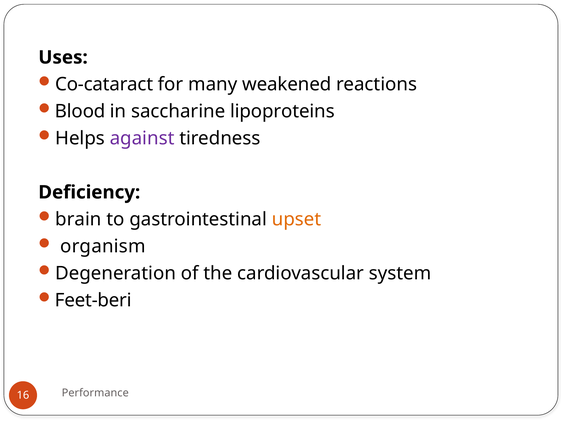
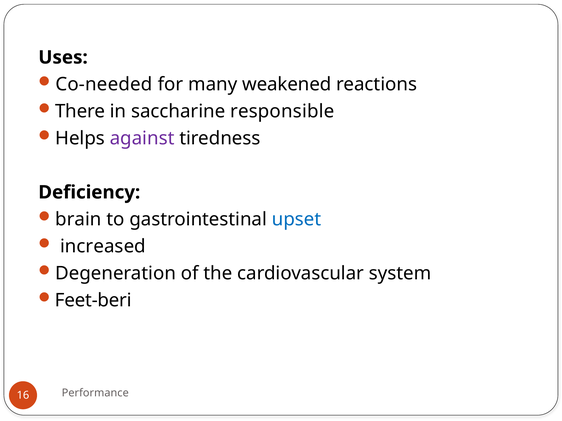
Co-cataract: Co-cataract -> Co-needed
Blood: Blood -> There
lipoproteins: lipoproteins -> responsible
upset colour: orange -> blue
organism: organism -> increased
